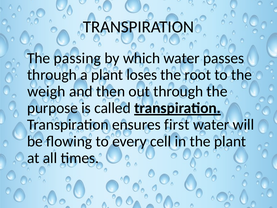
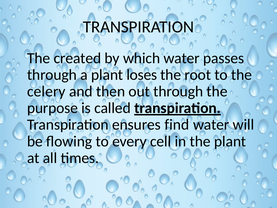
passing: passing -> created
weigh: weigh -> celery
first: first -> find
